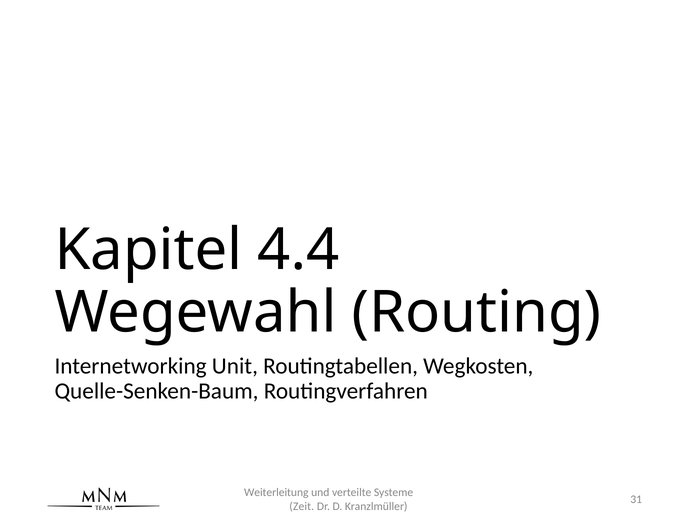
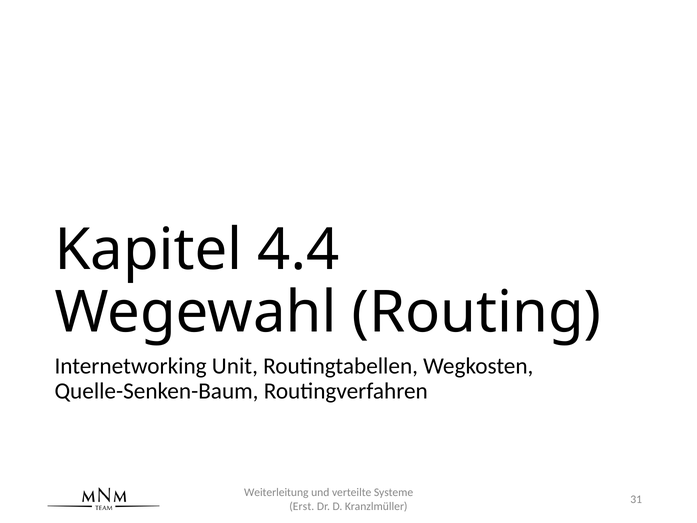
Zeit: Zeit -> Erst
